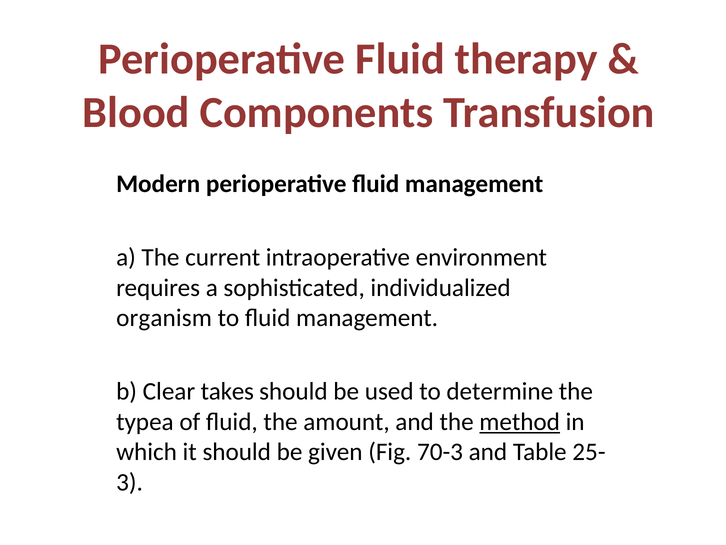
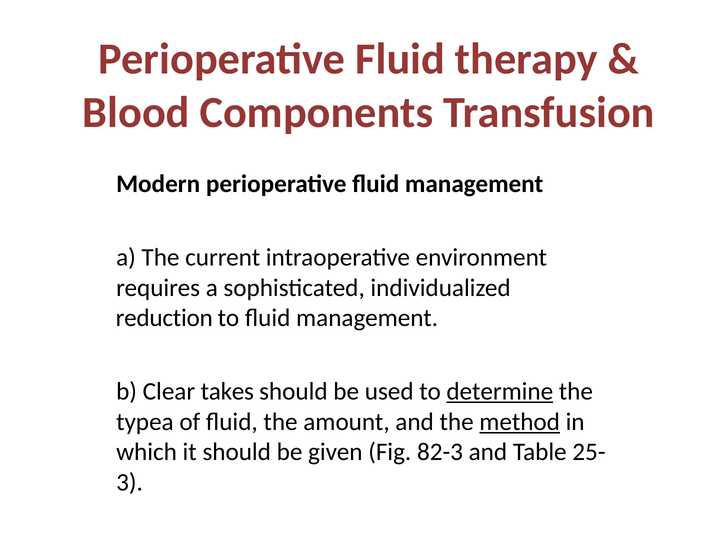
organism: organism -> reduction
determine underline: none -> present
70-3: 70-3 -> 82-3
